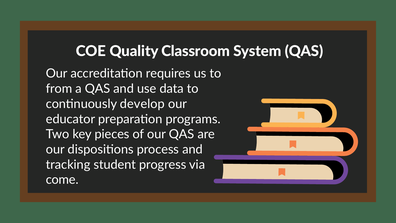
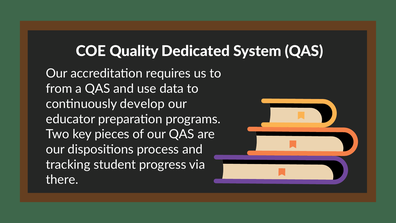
Classroom: Classroom -> Dedicated
come: come -> there
